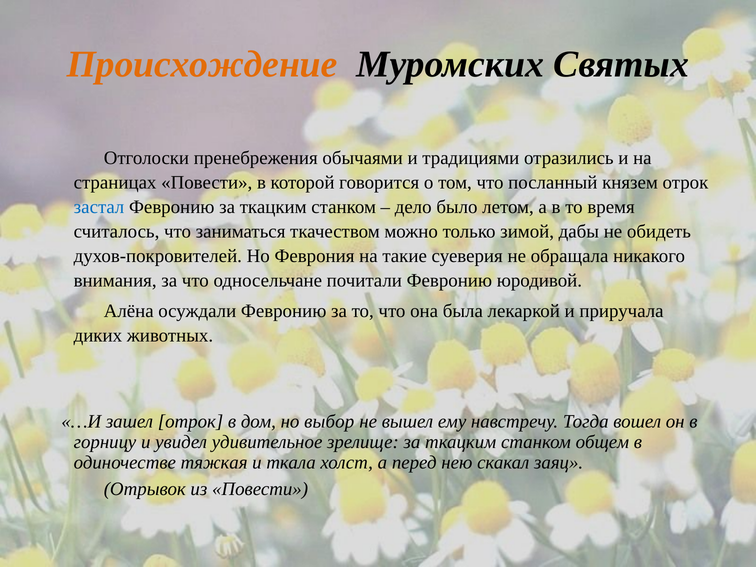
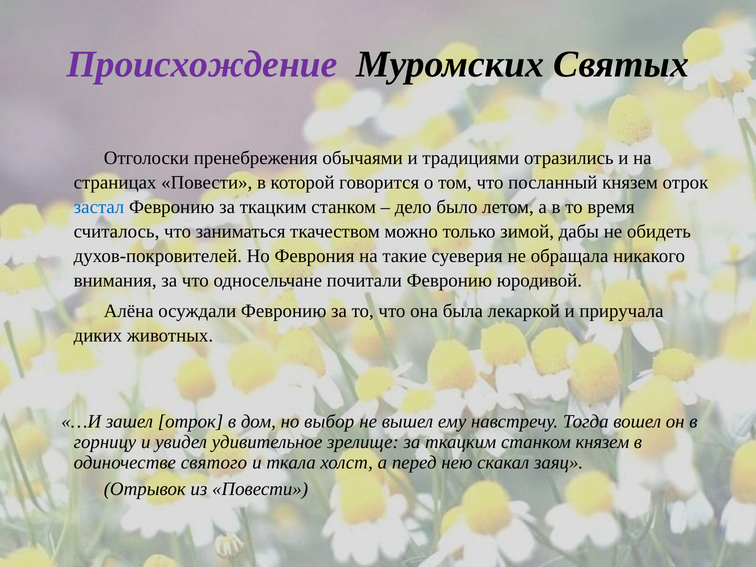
Происхождение colour: orange -> purple
станком общем: общем -> князем
тяжкая: тяжкая -> святого
